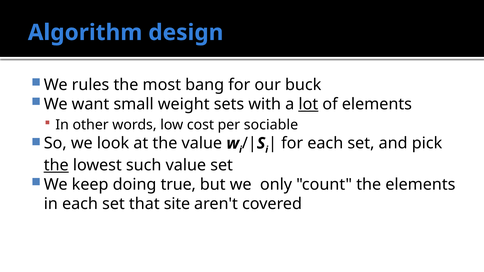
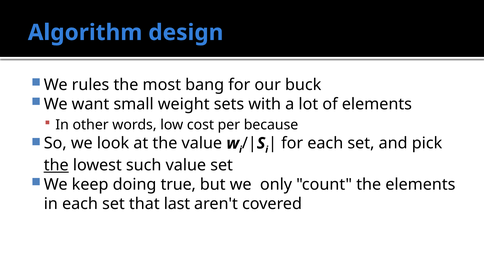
lot underline: present -> none
sociable: sociable -> because
site: site -> last
